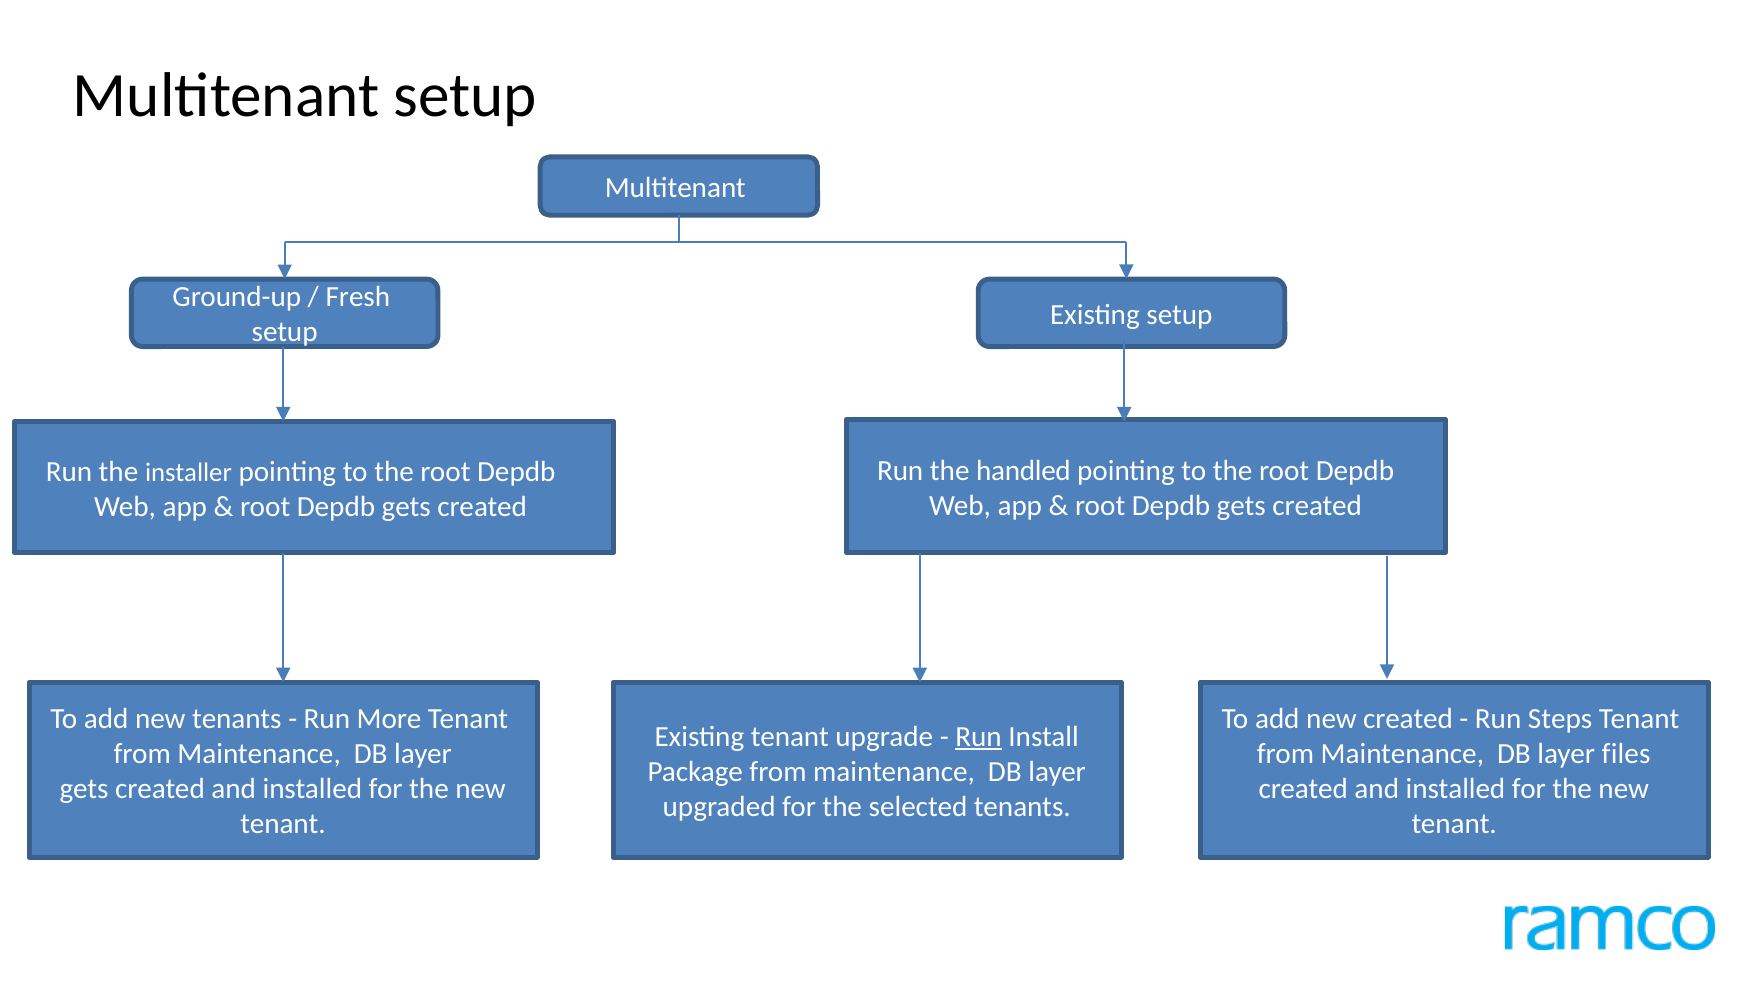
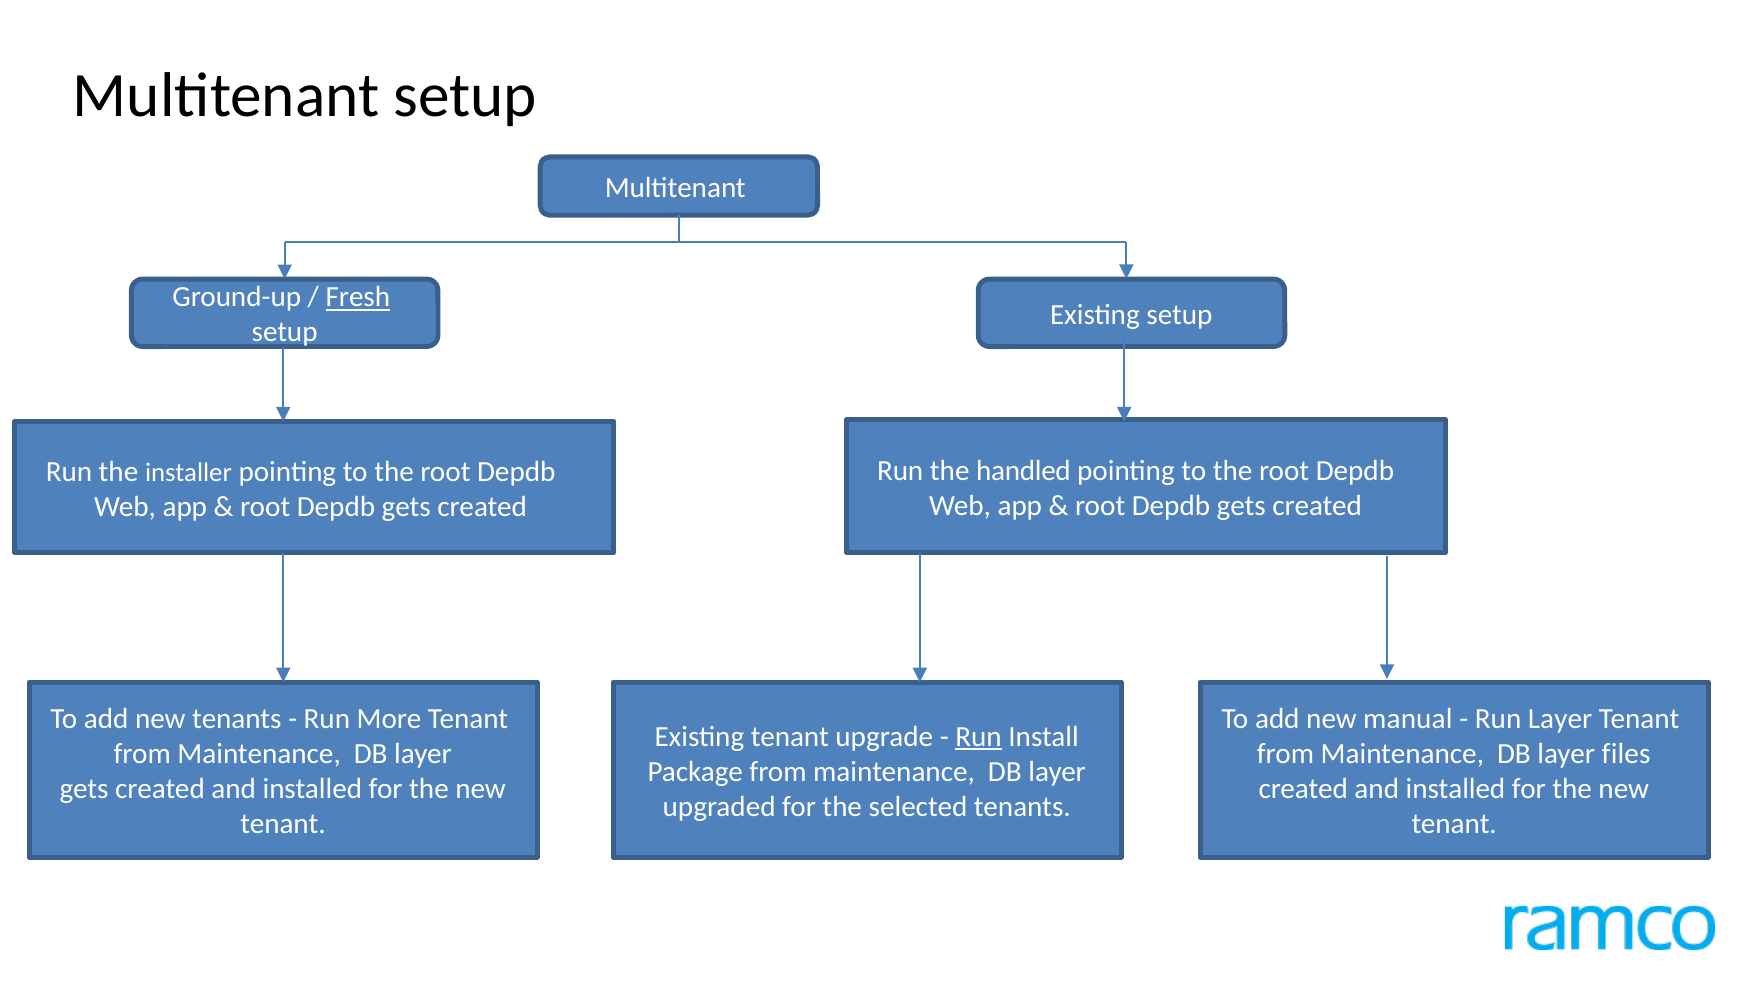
Fresh underline: none -> present
new created: created -> manual
Run Steps: Steps -> Layer
